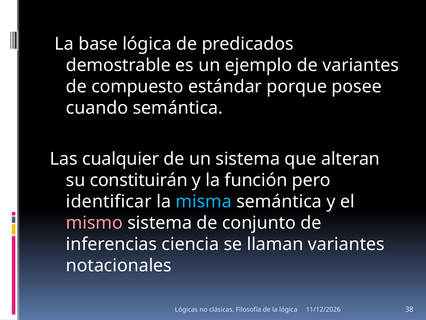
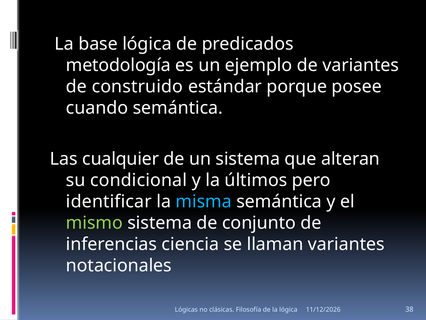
demostrable: demostrable -> metodología
compuesto: compuesto -> construido
constituirán: constituirán -> condicional
función: función -> últimos
mismo colour: pink -> light green
